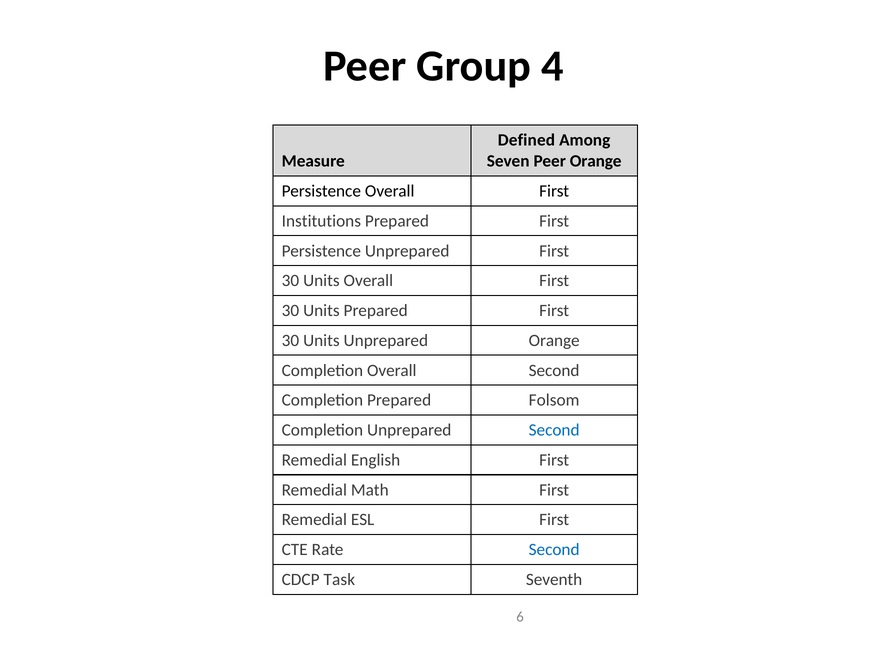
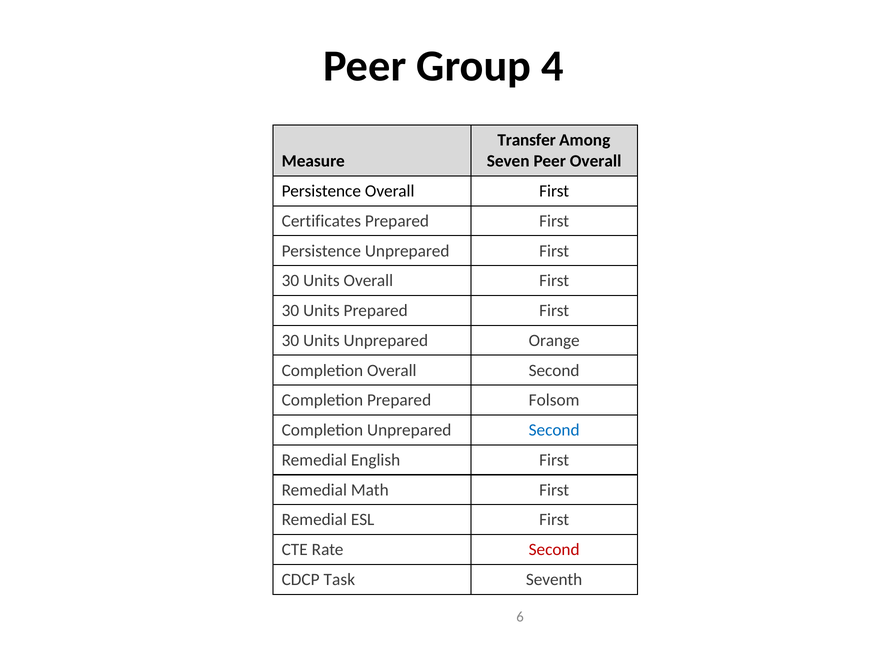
Defined: Defined -> Transfer
Peer Orange: Orange -> Overall
Institutions: Institutions -> Certificates
Second at (554, 550) colour: blue -> red
